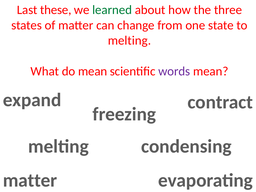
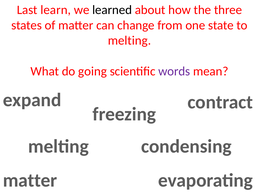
these: these -> learn
learned colour: green -> black
do mean: mean -> going
